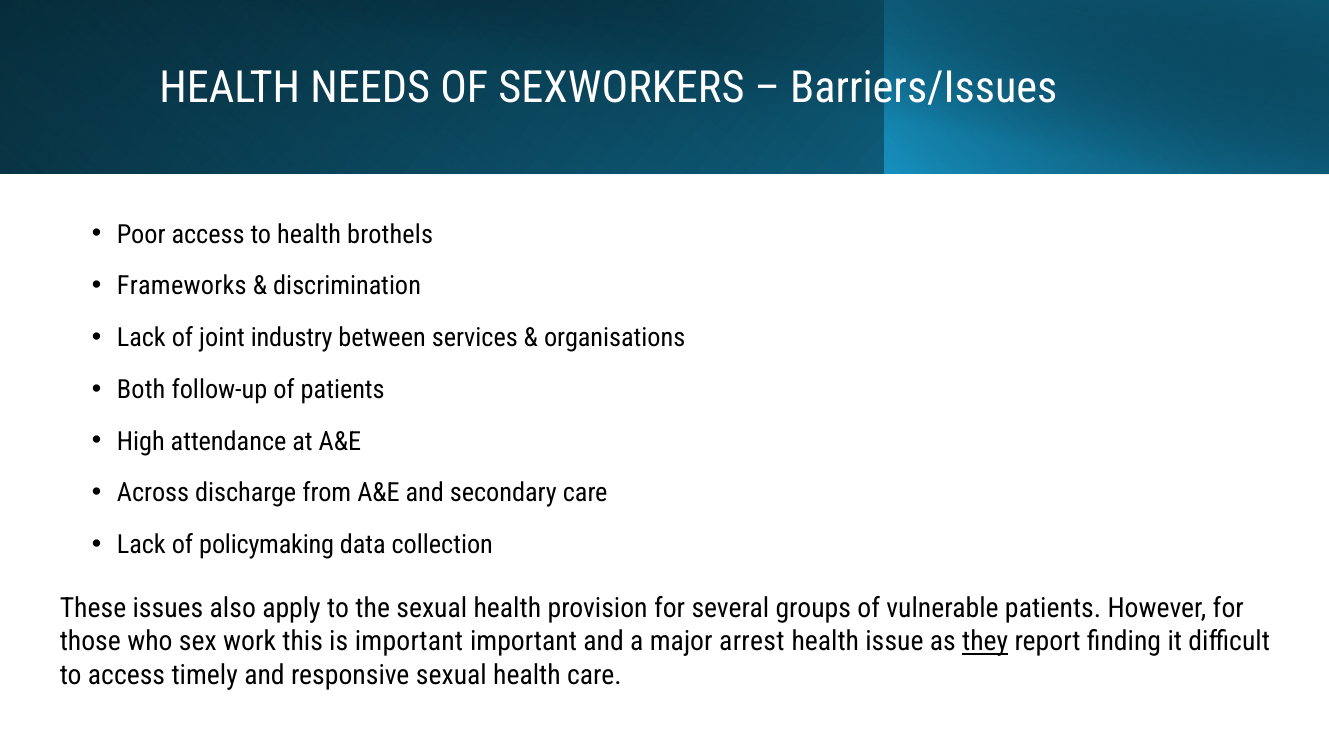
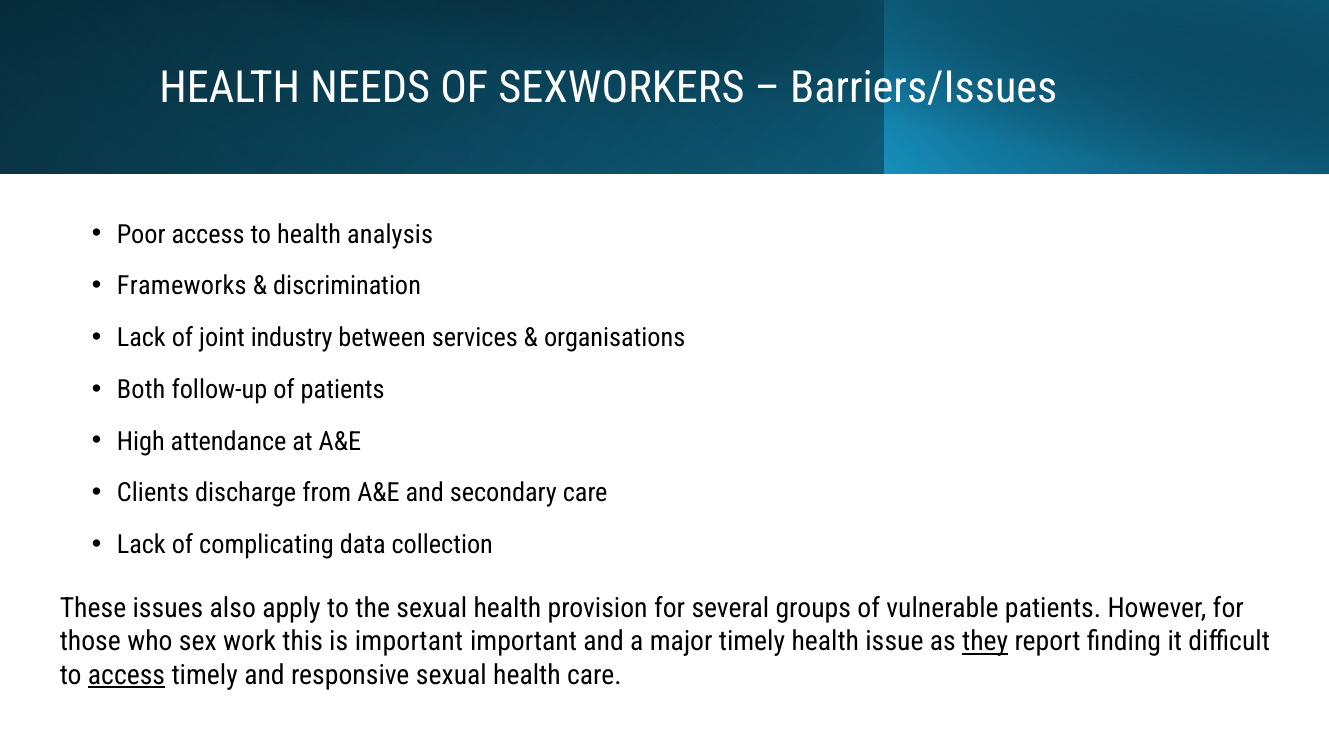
brothels: brothels -> analysis
Across: Across -> Clients
policymaking: policymaking -> complicating
major arrest: arrest -> timely
access at (127, 675) underline: none -> present
